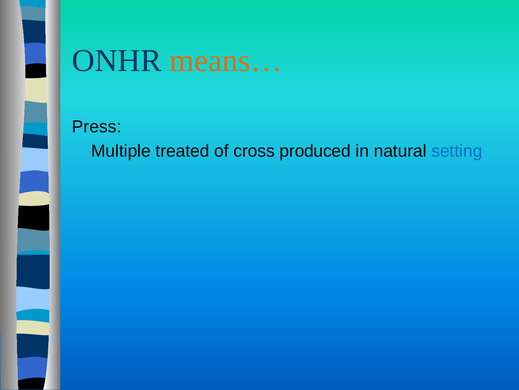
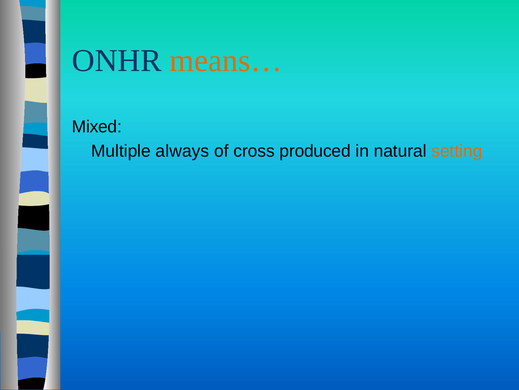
Press: Press -> Mixed
treated: treated -> always
setting colour: blue -> orange
